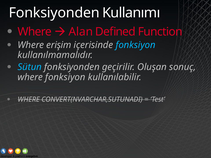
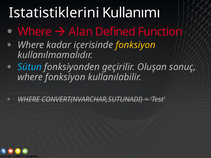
Fonksiyonden at (54, 13): Fonksiyonden -> Istatistiklerini
erişim: erişim -> kadar
fonksiyon at (136, 45) colour: light blue -> yellow
